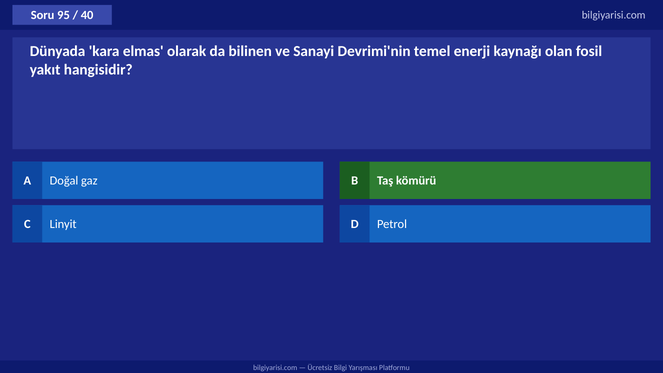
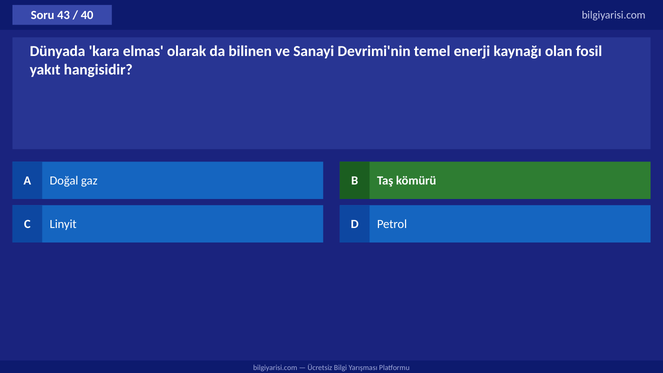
95: 95 -> 43
